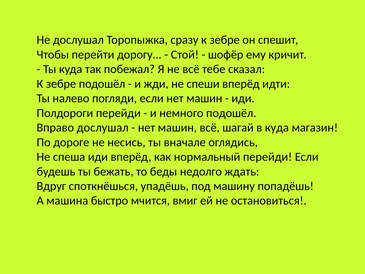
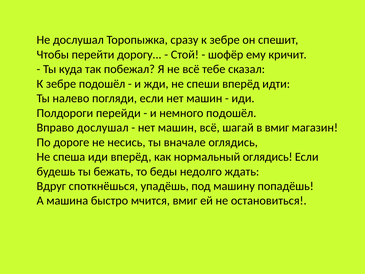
в куда: куда -> вмиг
нормальный перейди: перейди -> оглядись
